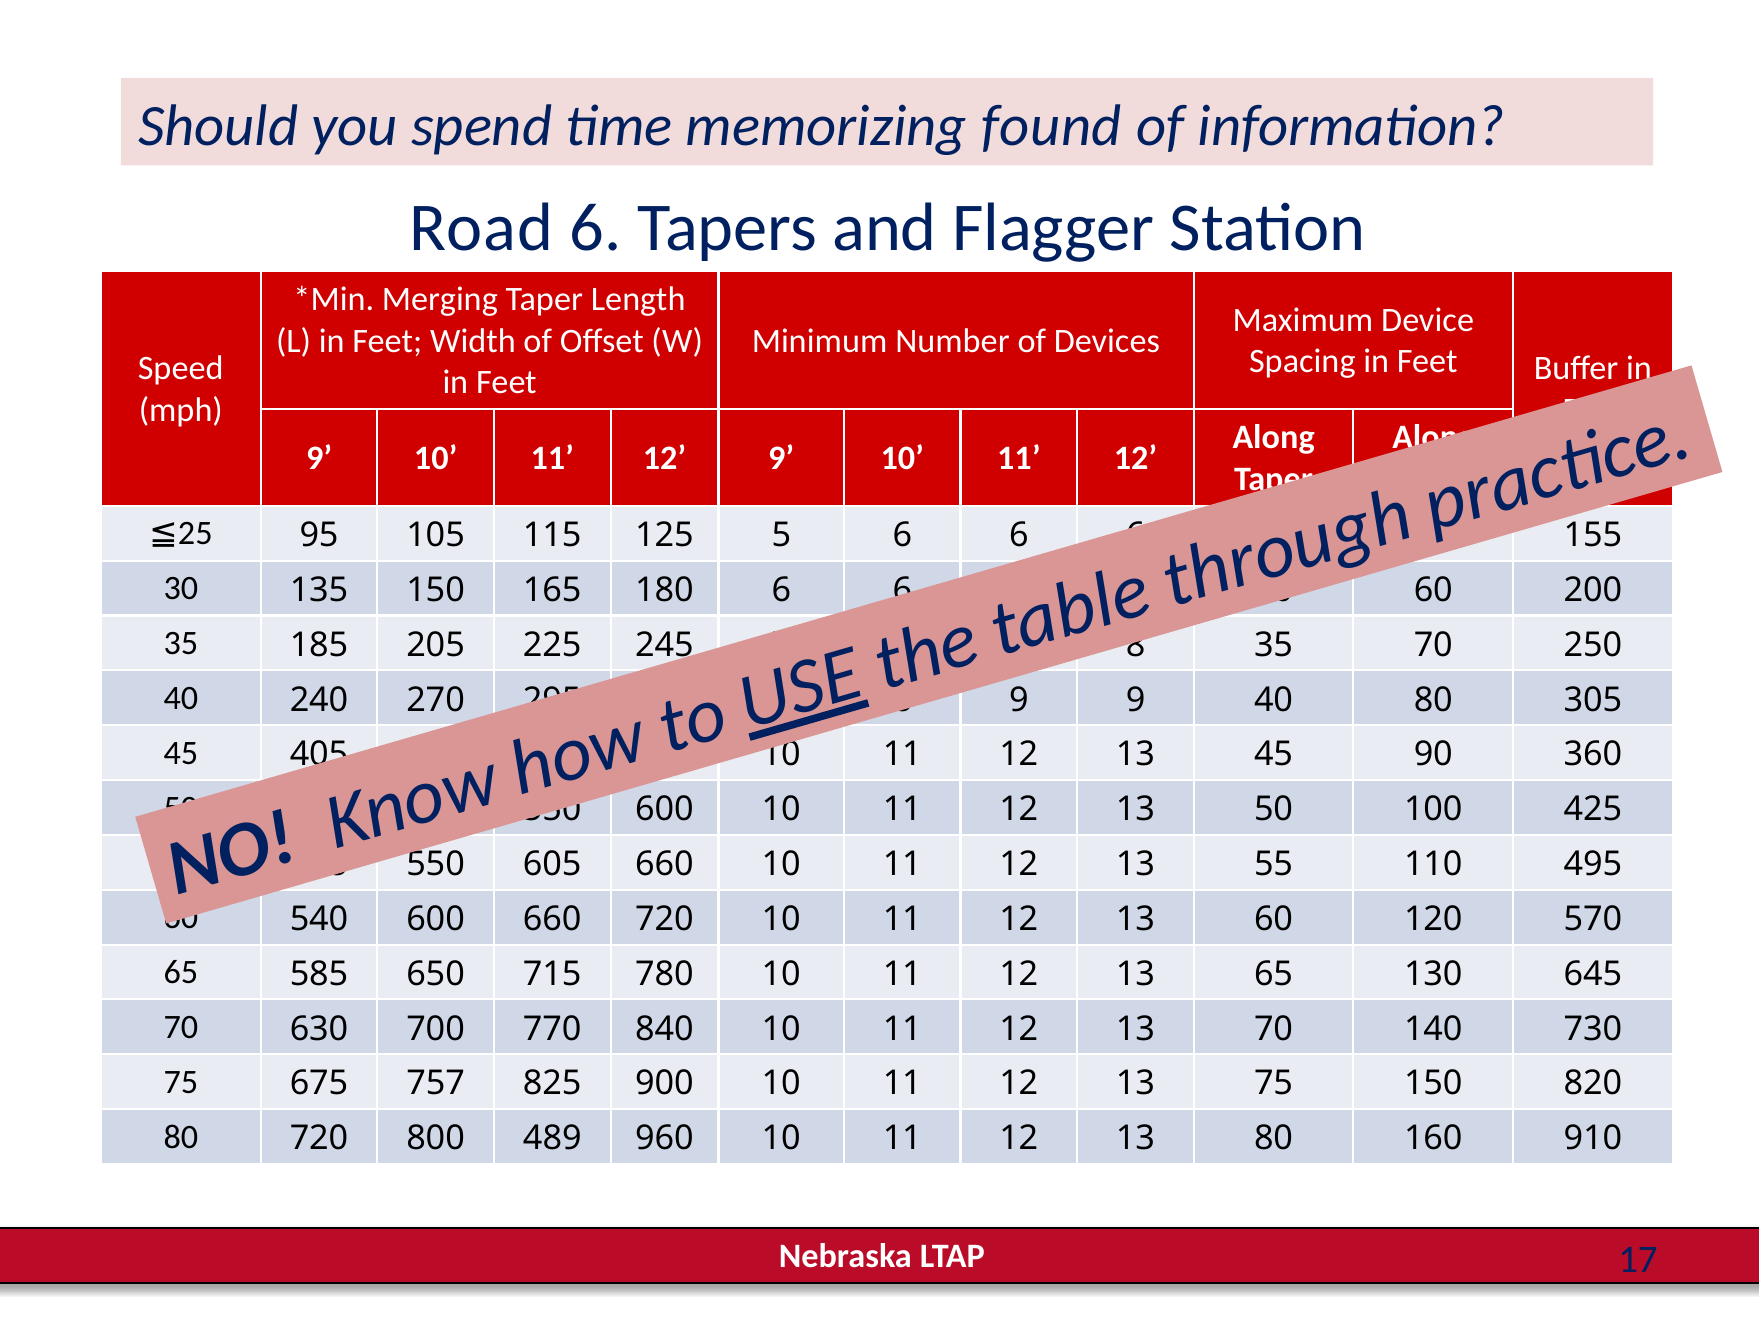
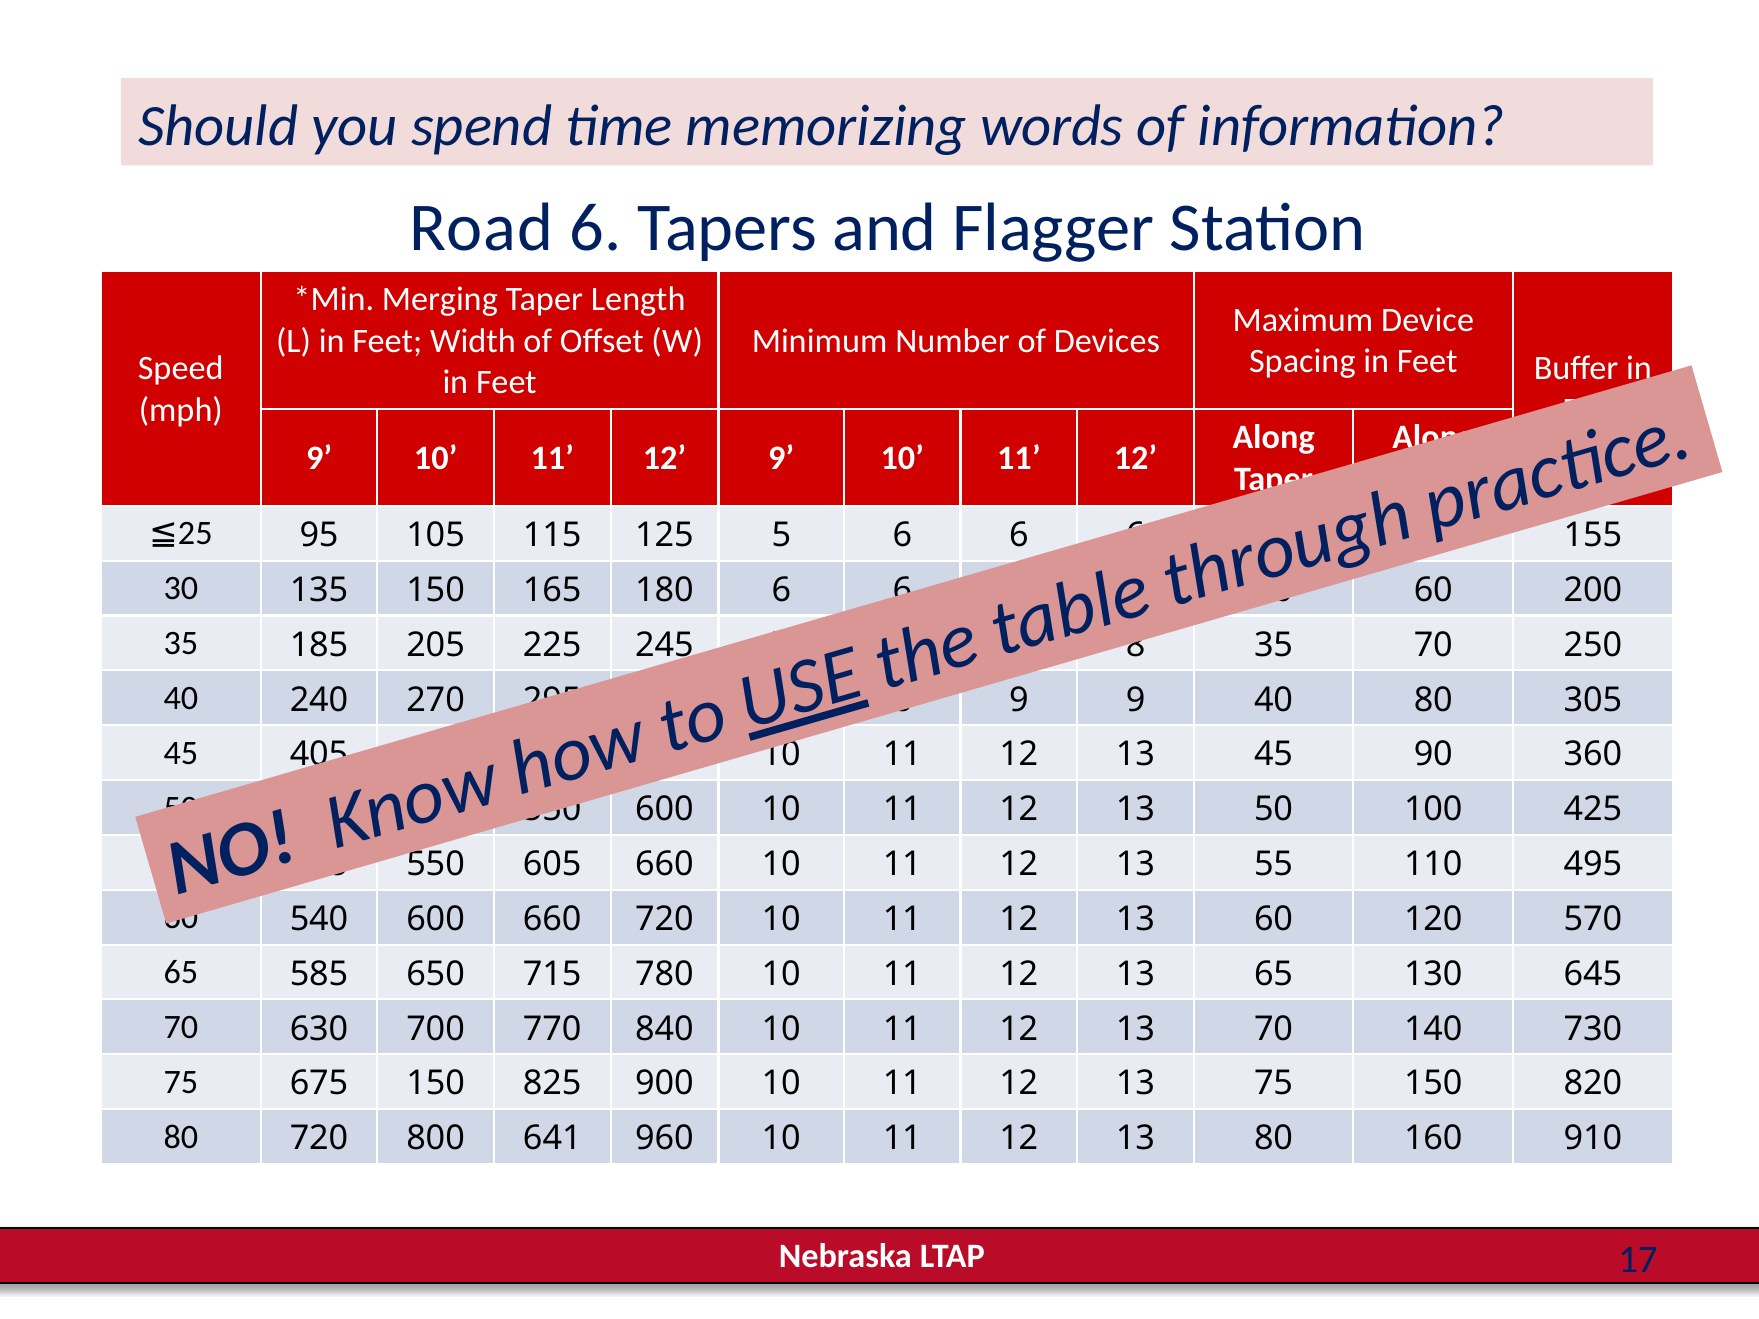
found: found -> words
675 757: 757 -> 150
489: 489 -> 641
